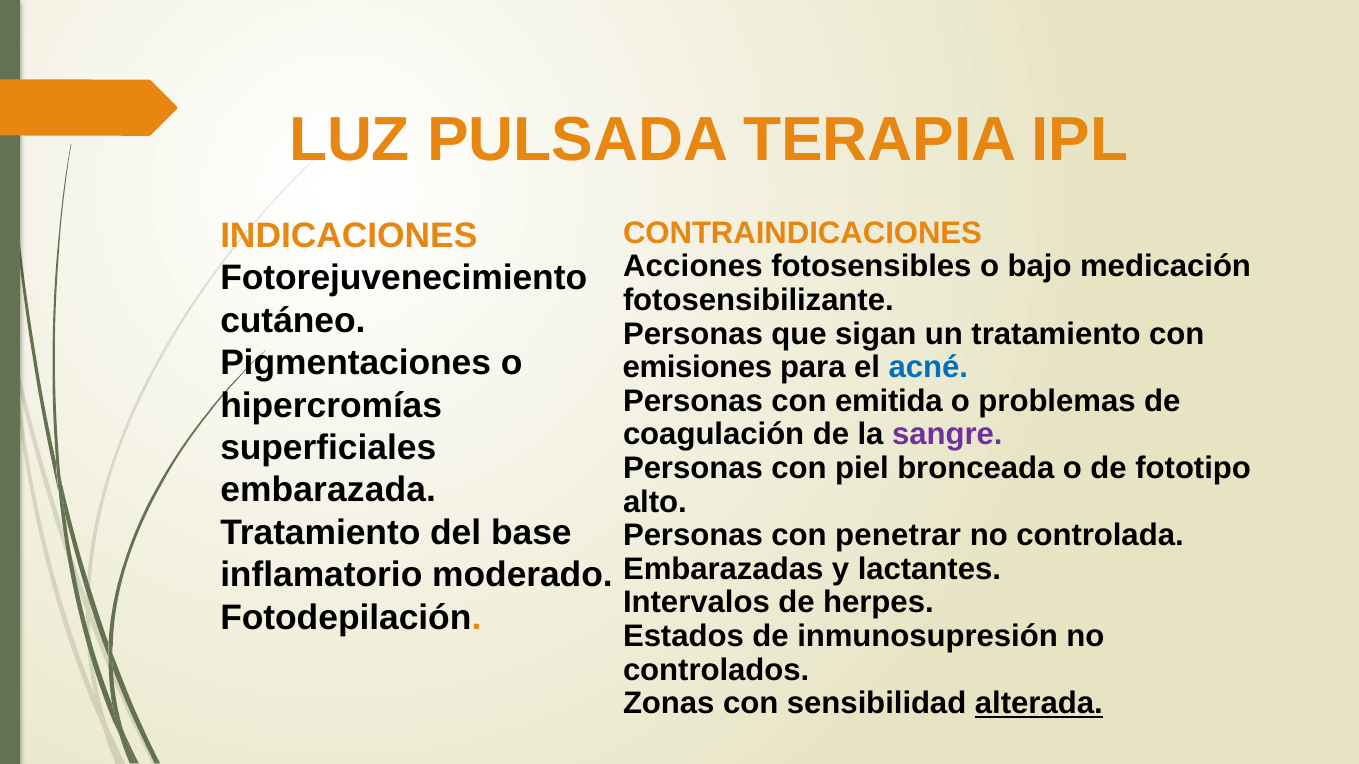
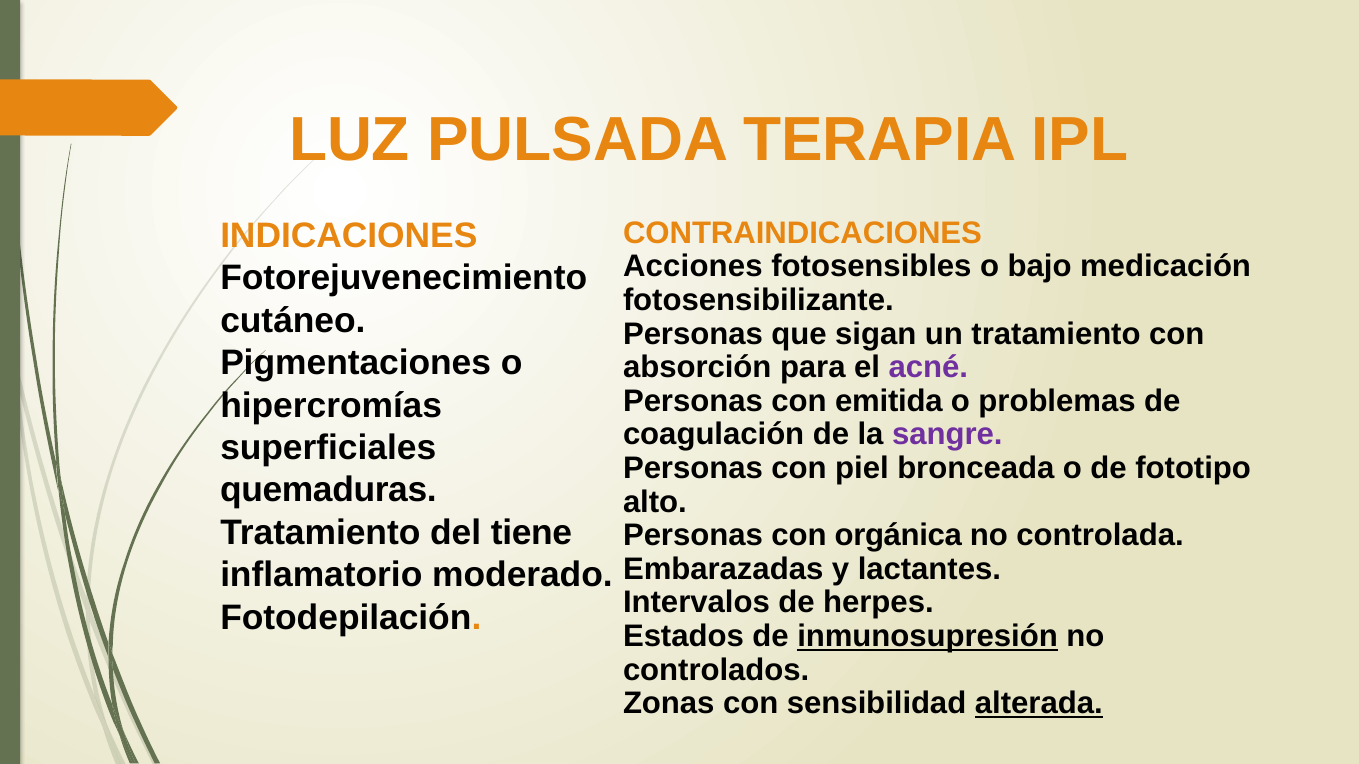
emisiones: emisiones -> absorción
acné colour: blue -> purple
embarazada: embarazada -> quemaduras
base: base -> tiene
penetrar: penetrar -> orgánica
inmunosupresión underline: none -> present
